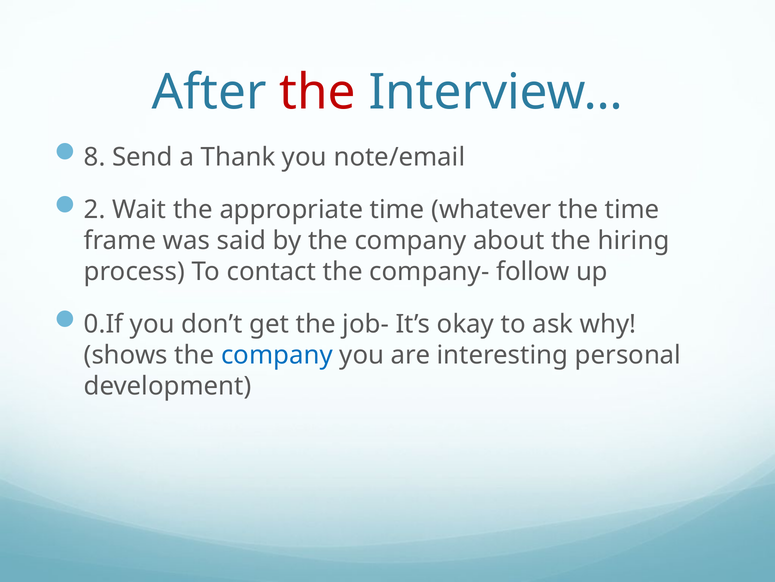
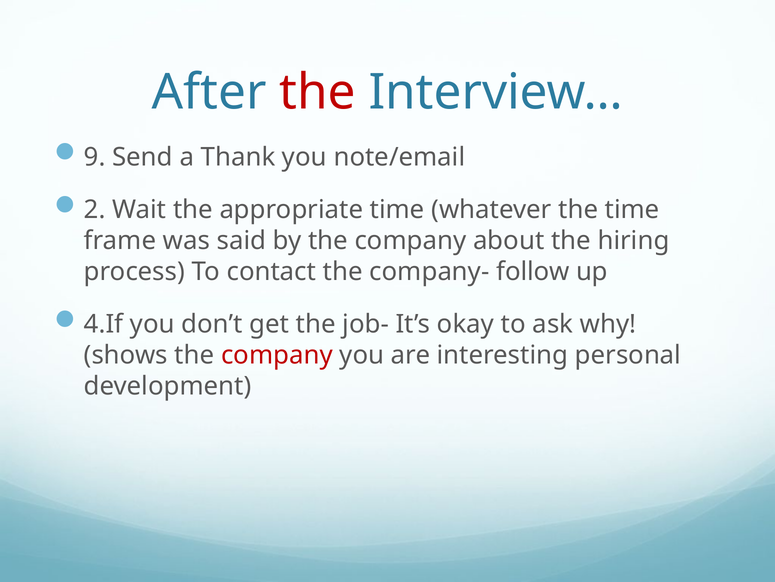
8: 8 -> 9
0.If: 0.If -> 4.If
company at (277, 355) colour: blue -> red
